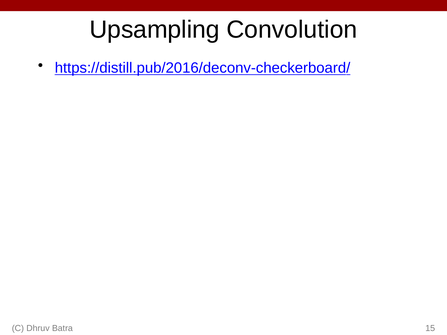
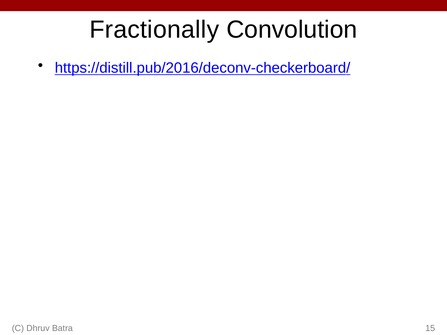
Upsampling: Upsampling -> Fractionally
